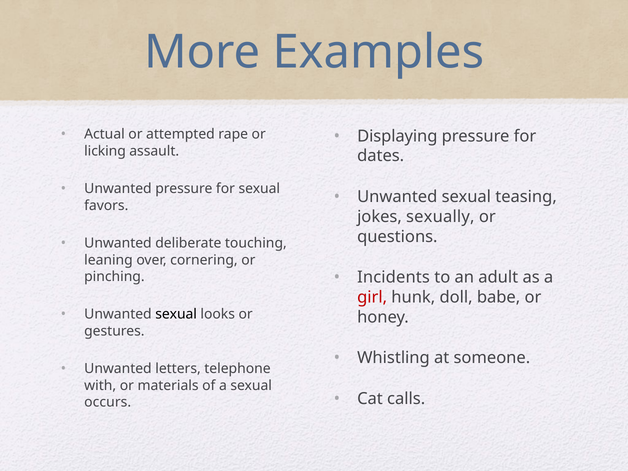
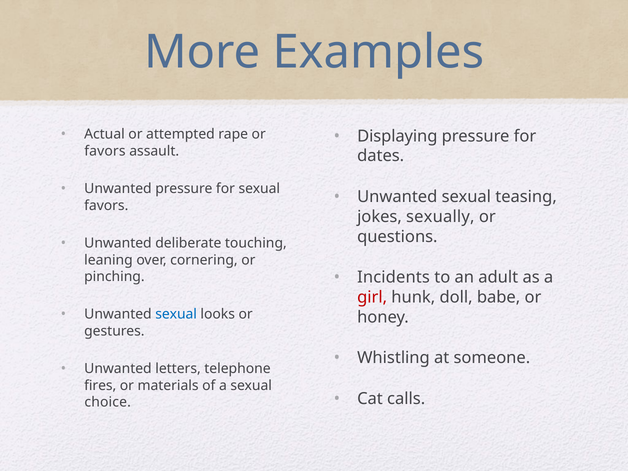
licking at (105, 151): licking -> favors
sexual at (176, 314) colour: black -> blue
with: with -> fires
occurs: occurs -> choice
